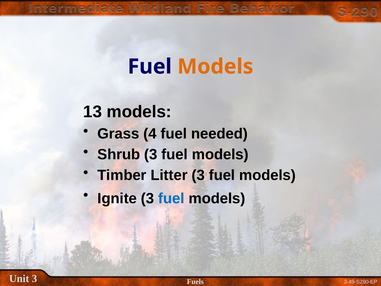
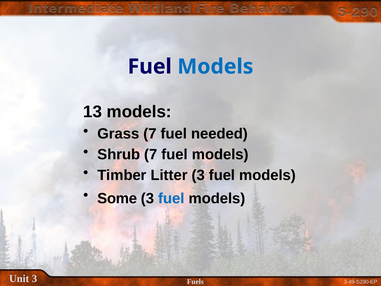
Models at (215, 67) colour: orange -> blue
Grass 4: 4 -> 7
Shrub 3: 3 -> 7
Ignite: Ignite -> Some
